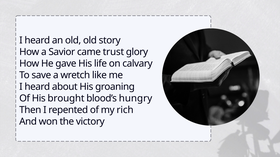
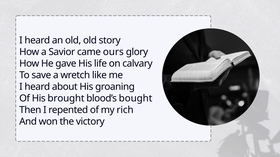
trust: trust -> ours
hungry: hungry -> bought
